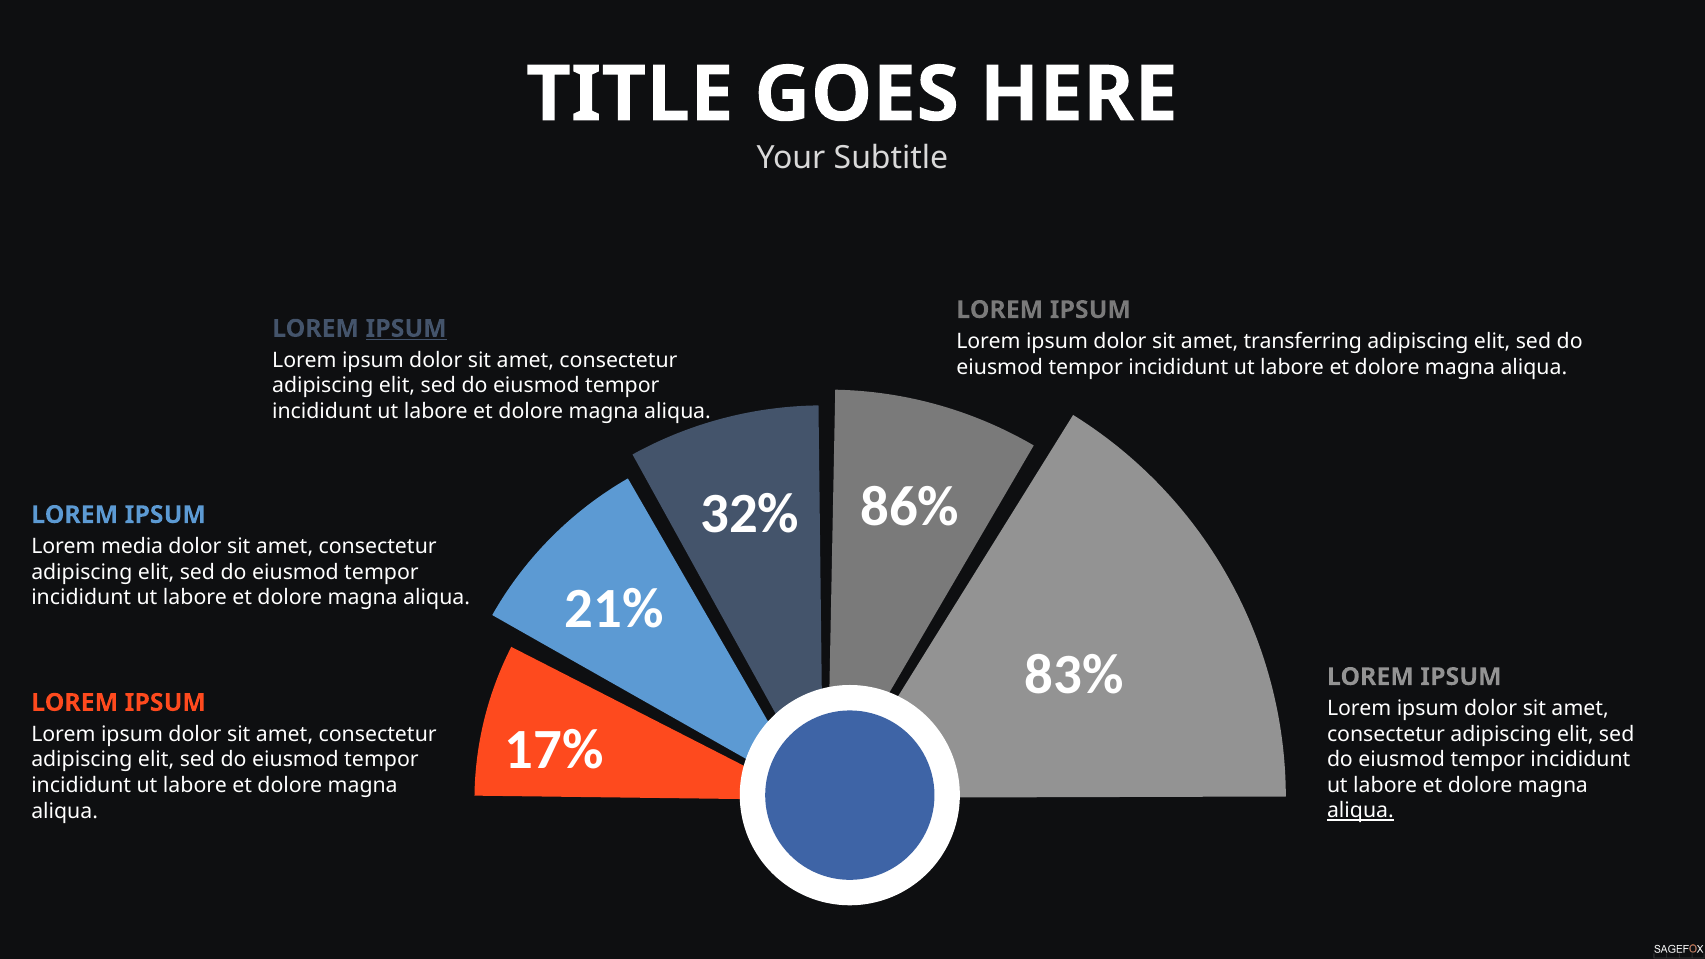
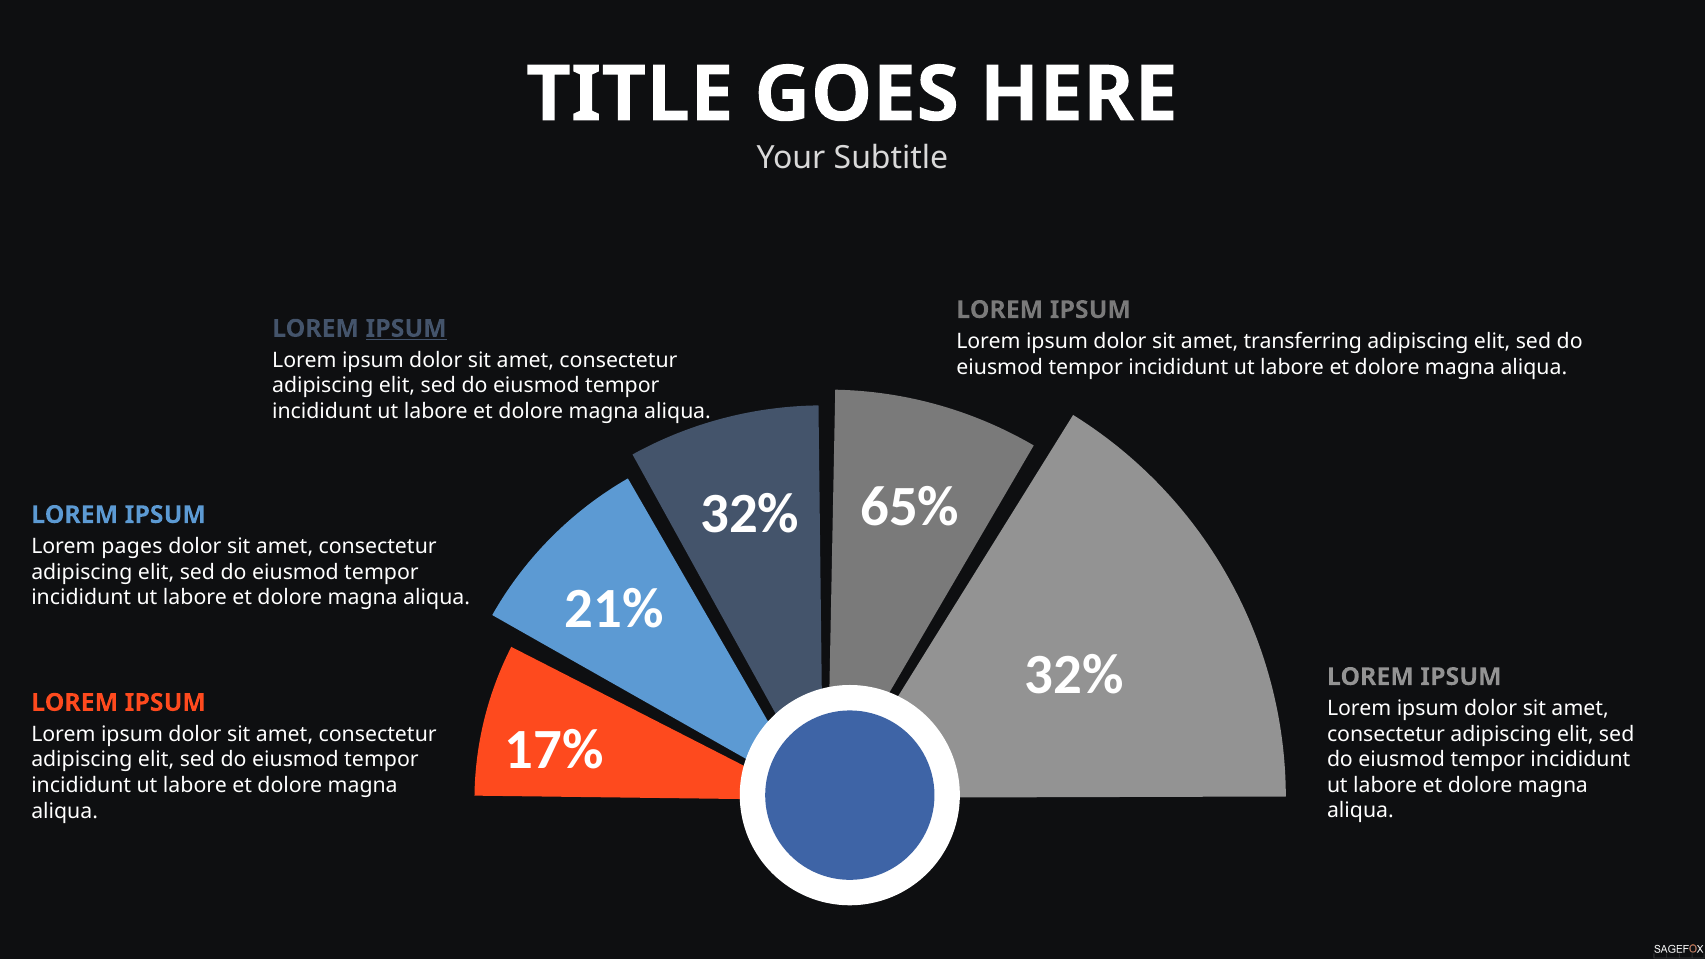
86%: 86% -> 65%
media: media -> pages
83% at (1074, 675): 83% -> 32%
aliqua at (1360, 811) underline: present -> none
